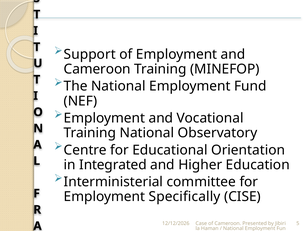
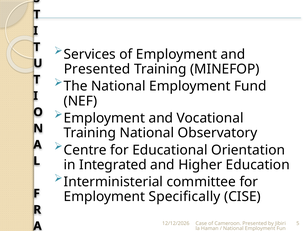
Support: Support -> Services
Cameroon at (97, 69): Cameroon -> Presented
